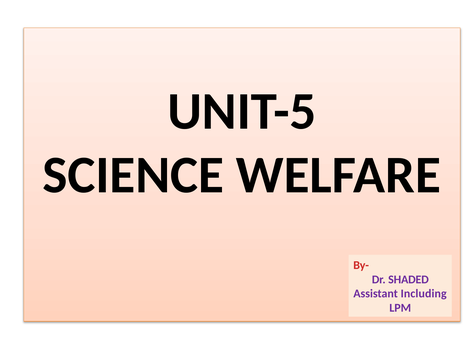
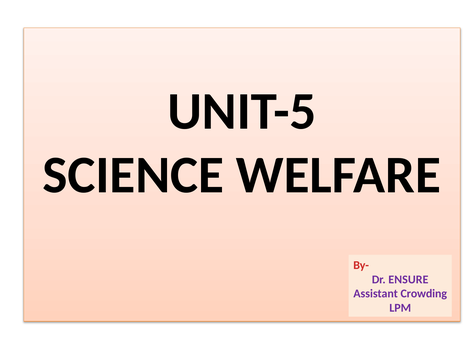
SHADED: SHADED -> ENSURE
Including: Including -> Crowding
